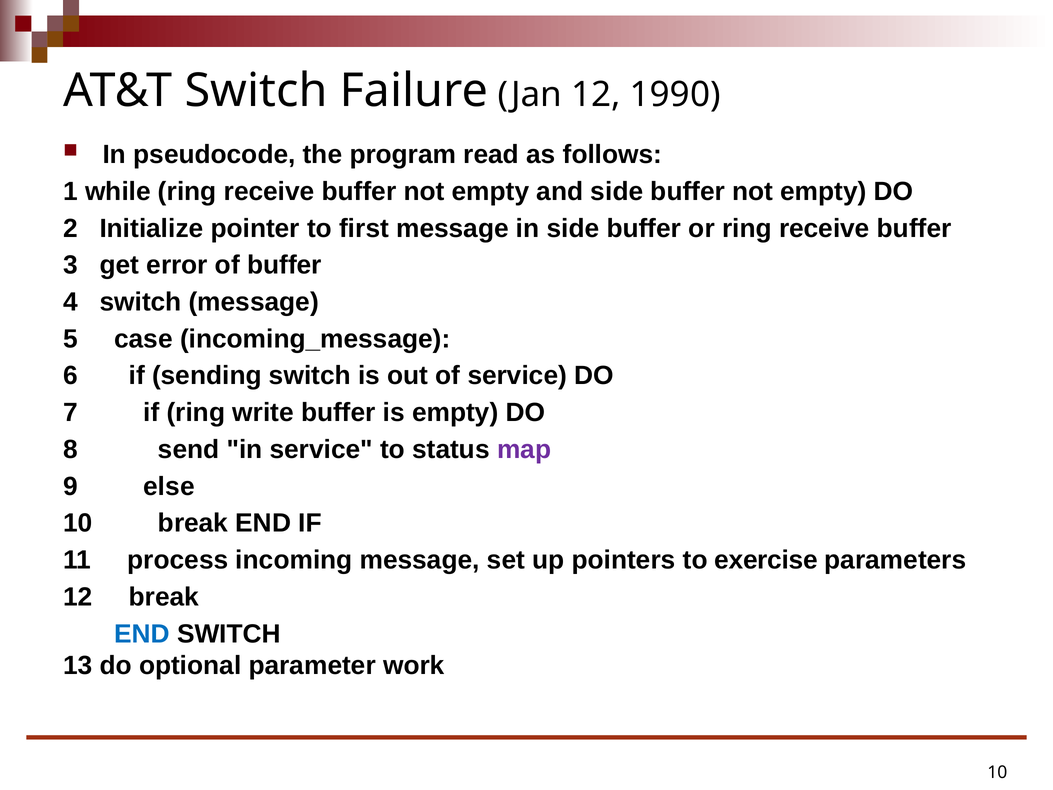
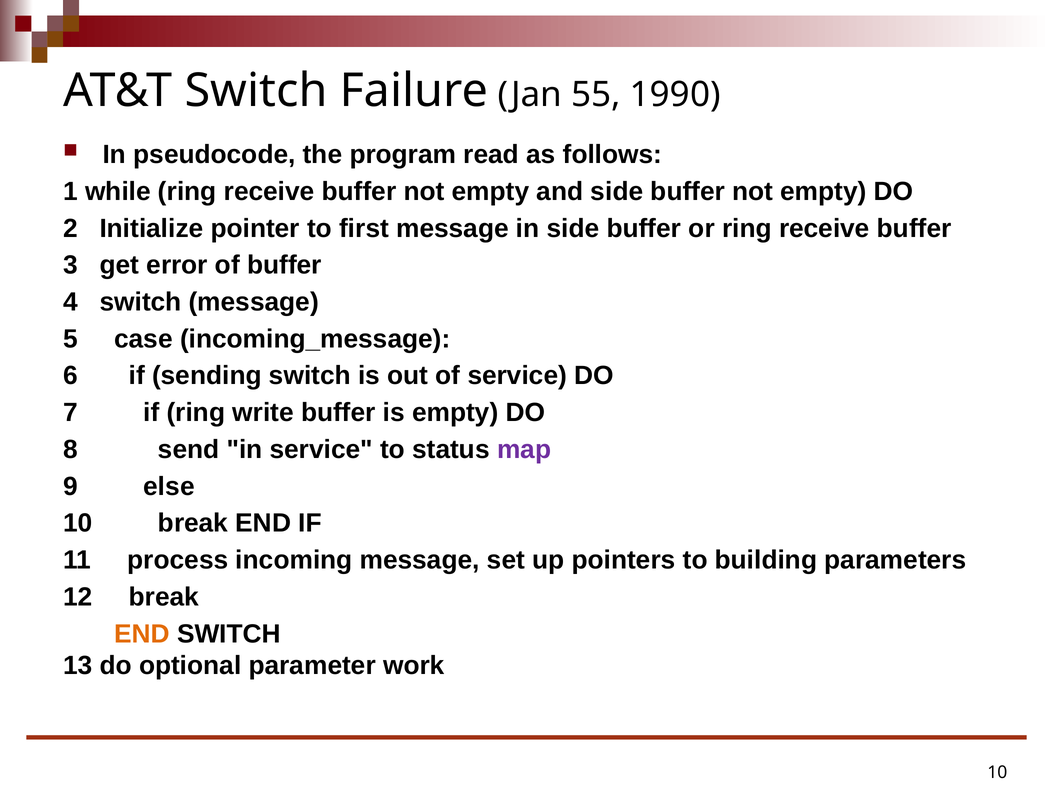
Jan 12: 12 -> 55
exercise: exercise -> building
END at (142, 634) colour: blue -> orange
